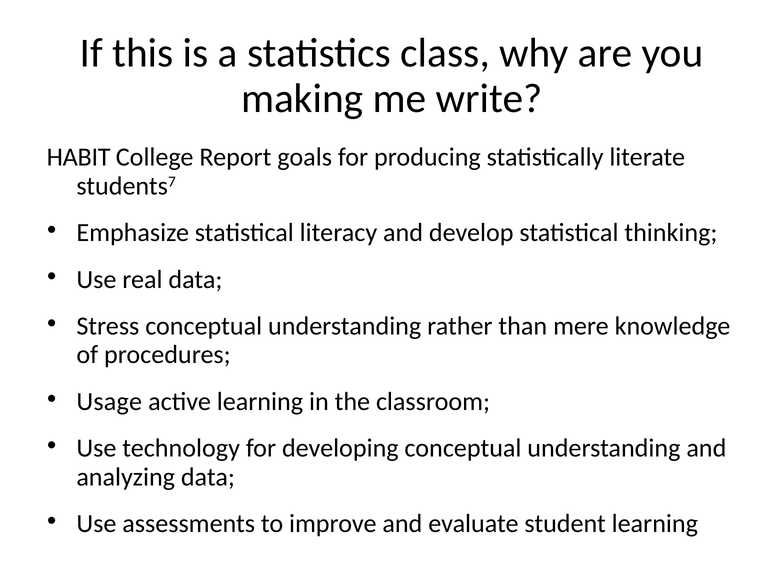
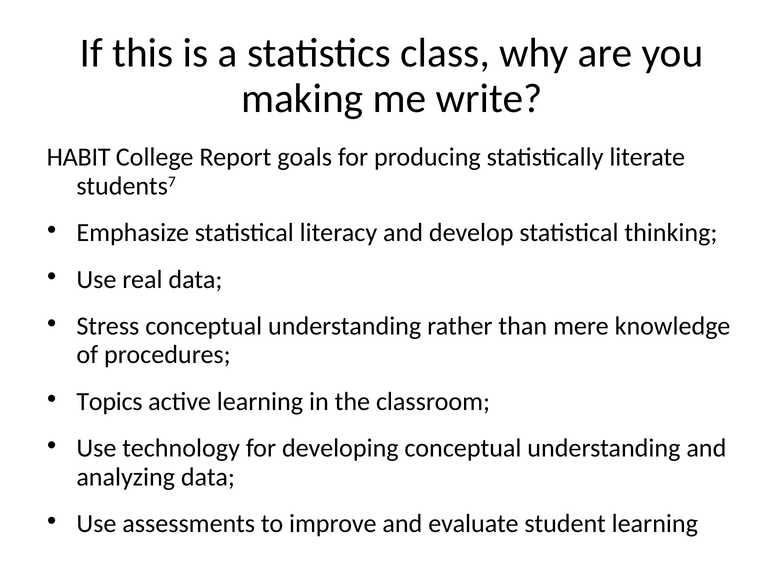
Usage: Usage -> Topics
